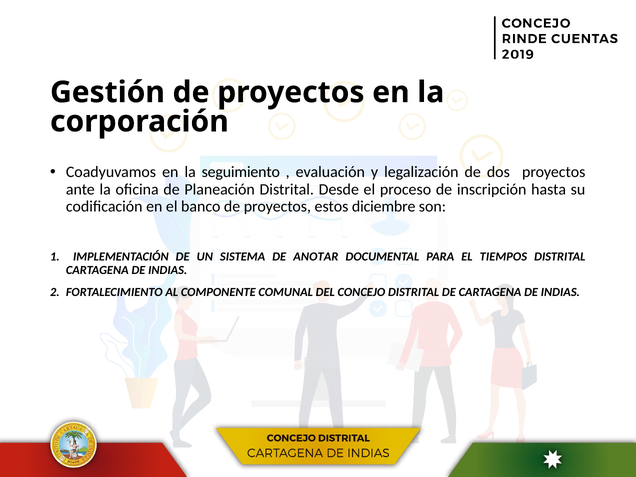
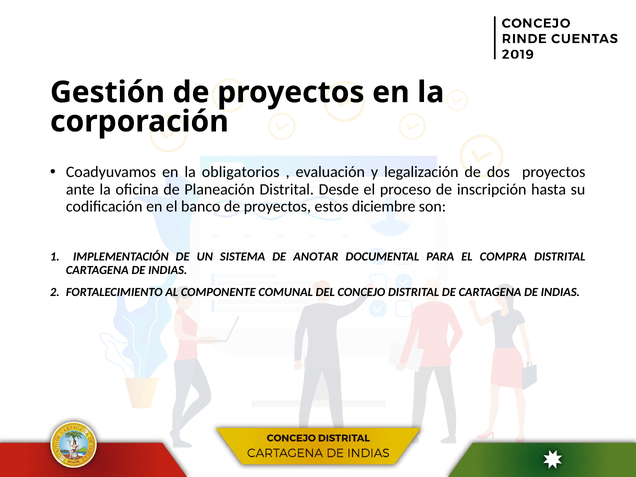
seguimiento: seguimiento -> obligatorios
TIEMPOS: TIEMPOS -> COMPRA
